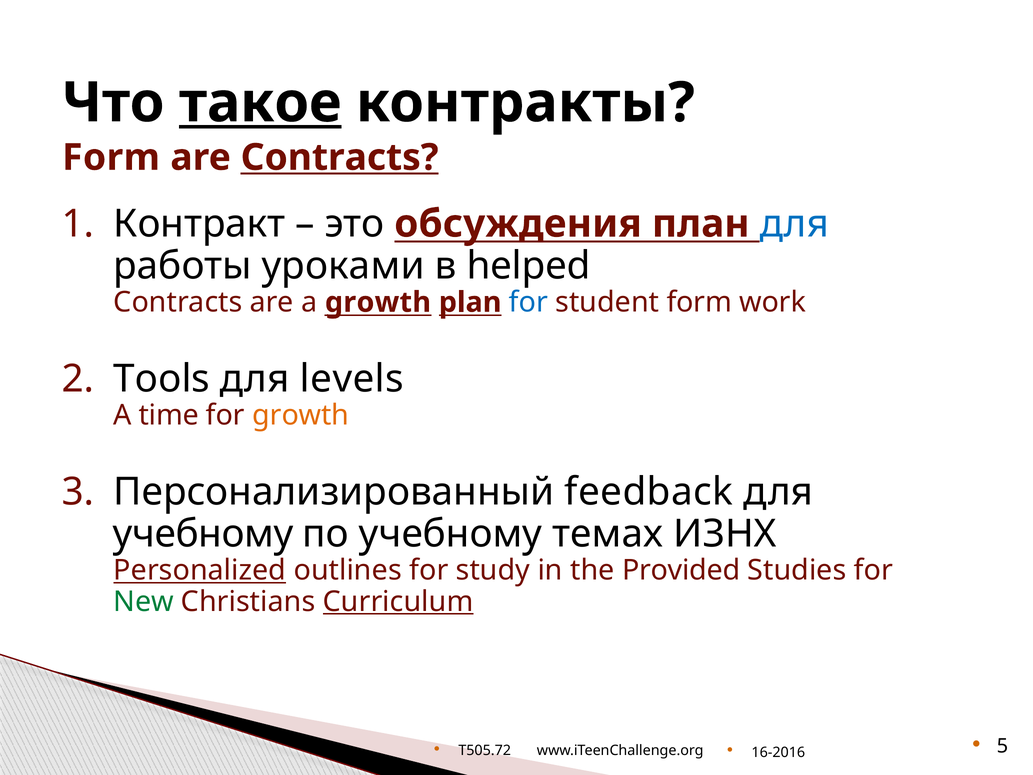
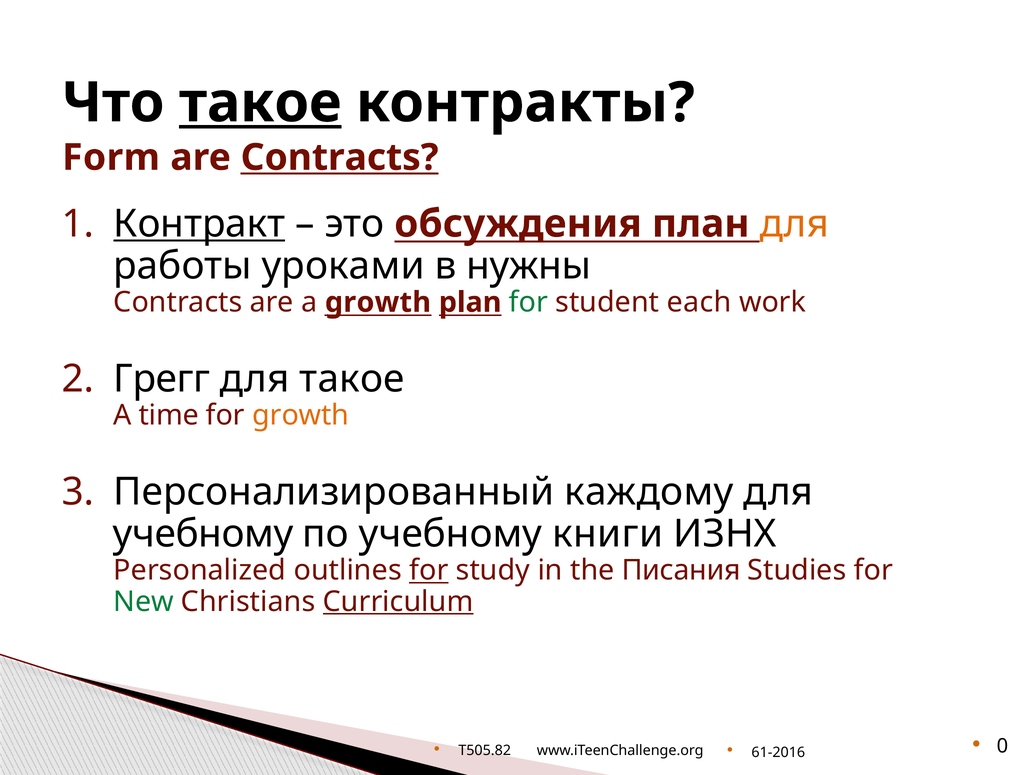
Контракт underline: none -> present
для at (794, 224) colour: blue -> orange
helped: helped -> нужны
for at (528, 302) colour: blue -> green
student form: form -> each
Tools: Tools -> Грегг
для levels: levels -> такое
feedback: feedback -> каждому
темах: темах -> книги
Personalized underline: present -> none
for at (429, 570) underline: none -> present
Provided: Provided -> Писания
T505.72: T505.72 -> T505.82
5: 5 -> 0
16-2016: 16-2016 -> 61-2016
